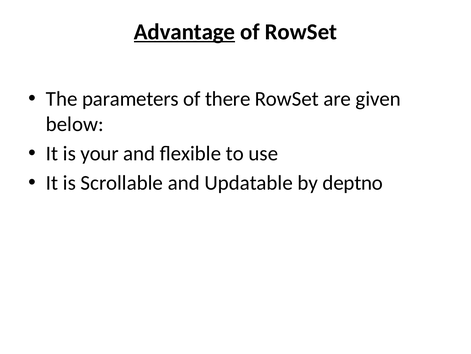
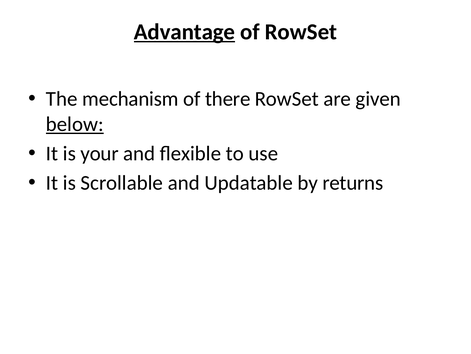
parameters: parameters -> mechanism
below underline: none -> present
deptno: deptno -> returns
